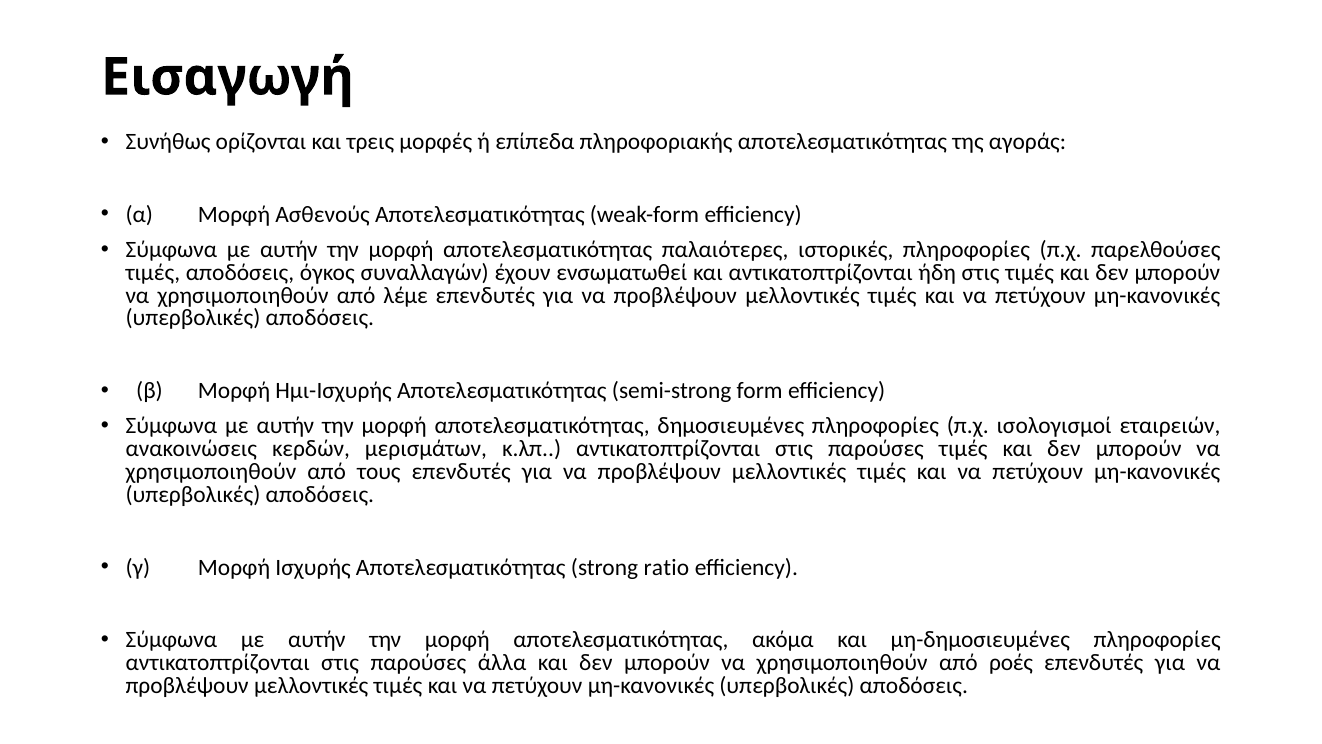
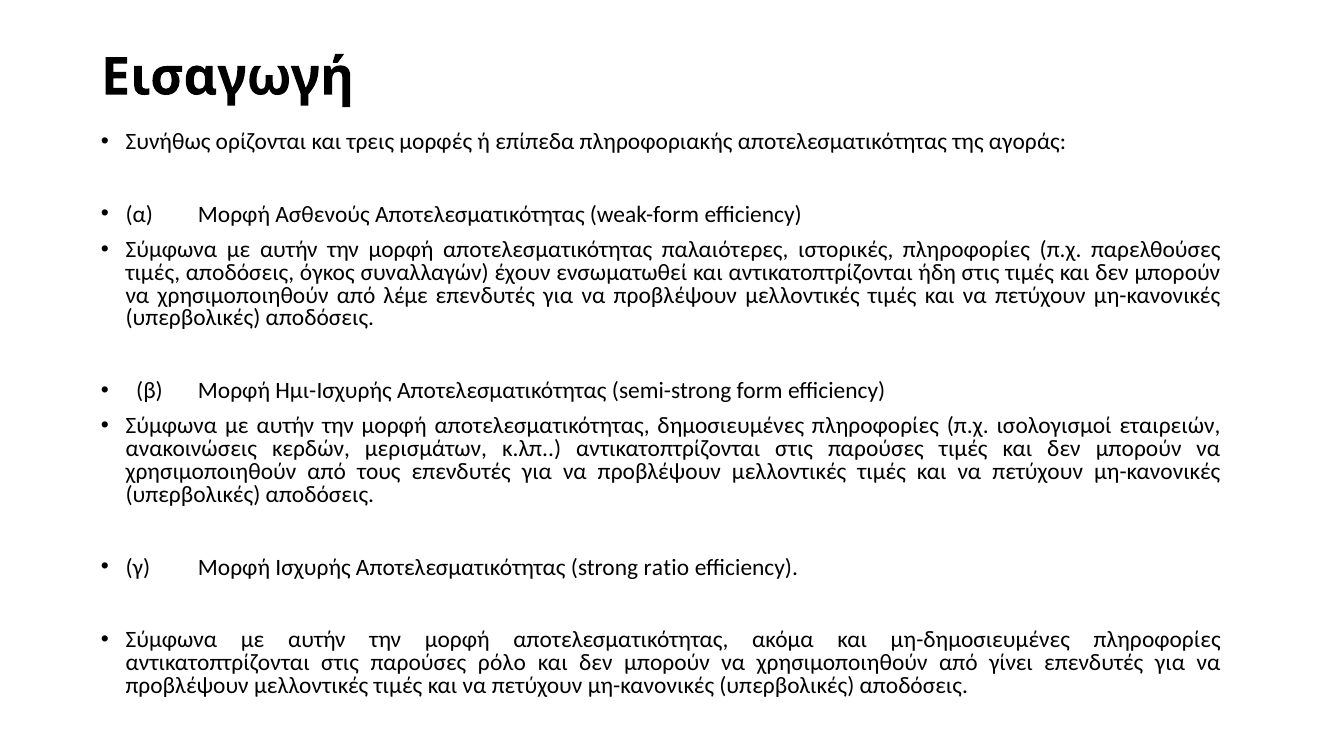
άλλα: άλλα -> ρόλο
ροές: ροές -> γίνει
